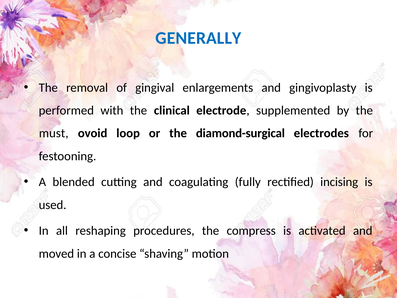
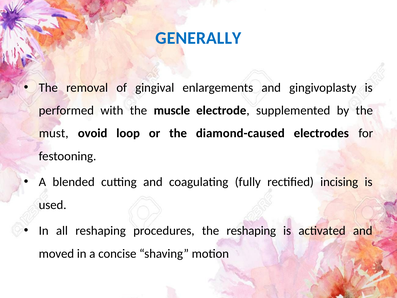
clinical: clinical -> muscle
diamond-surgical: diamond-surgical -> diamond-caused
the compress: compress -> reshaping
